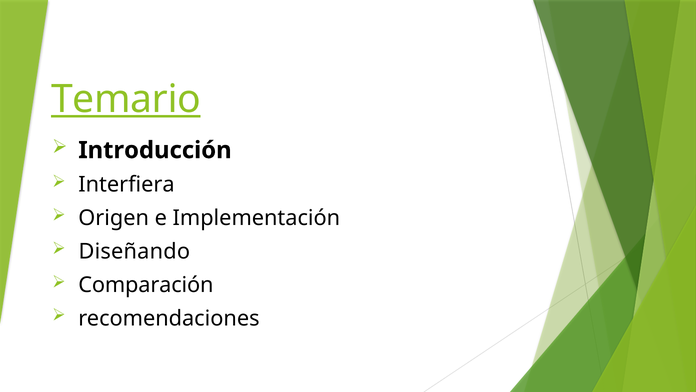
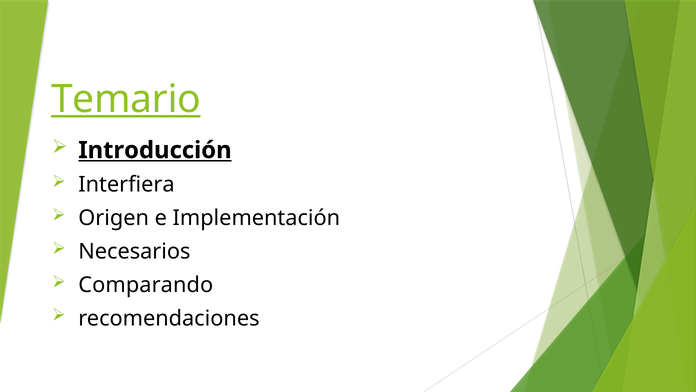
Introducción underline: none -> present
Diseñando: Diseñando -> Necesarios
Comparación: Comparación -> Comparando
